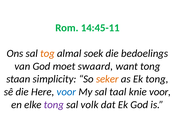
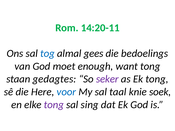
14:45-11: 14:45-11 -> 14:20-11
tog colour: orange -> blue
soek: soek -> gees
swaard: swaard -> enough
simplicity: simplicity -> gedagtes
seker colour: orange -> purple
knie voor: voor -> soek
volk: volk -> sing
